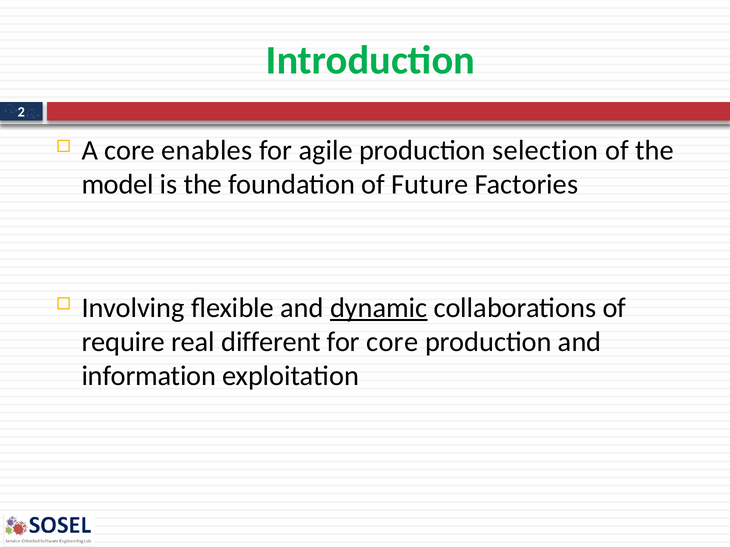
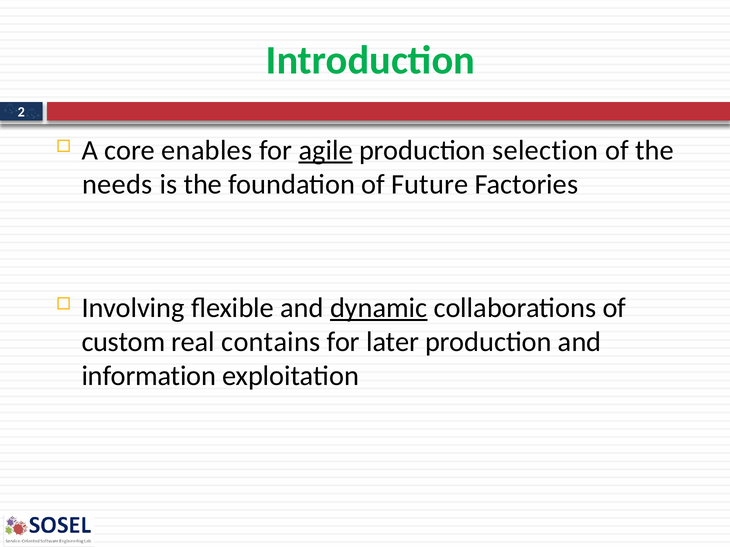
agile underline: none -> present
model: model -> needs
require: require -> custom
different: different -> contains
for core: core -> later
